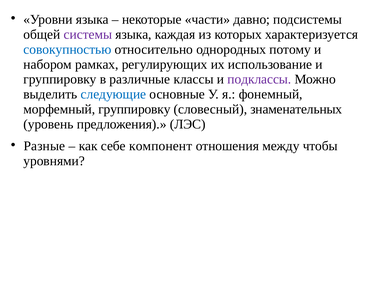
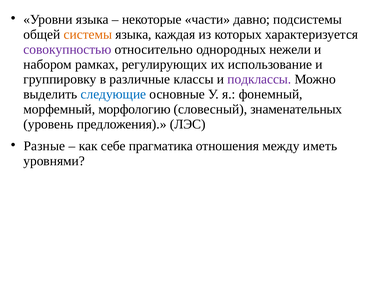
системы colour: purple -> orange
совокупностью colour: blue -> purple
потому: потому -> нежели
морфемный группировку: группировку -> морфологию
компонент: компонент -> прагматика
чтобы: чтобы -> иметь
